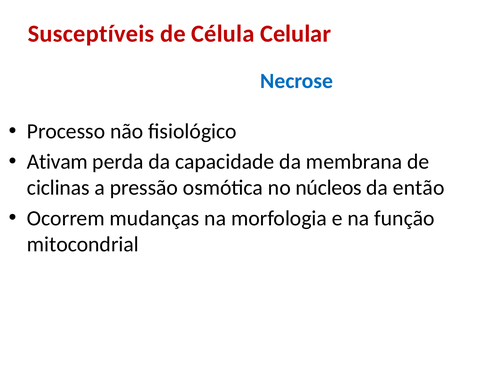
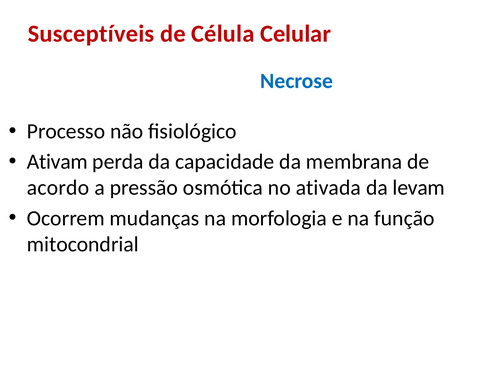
ciclinas: ciclinas -> acordo
núcleos: núcleos -> ativada
então: então -> levam
